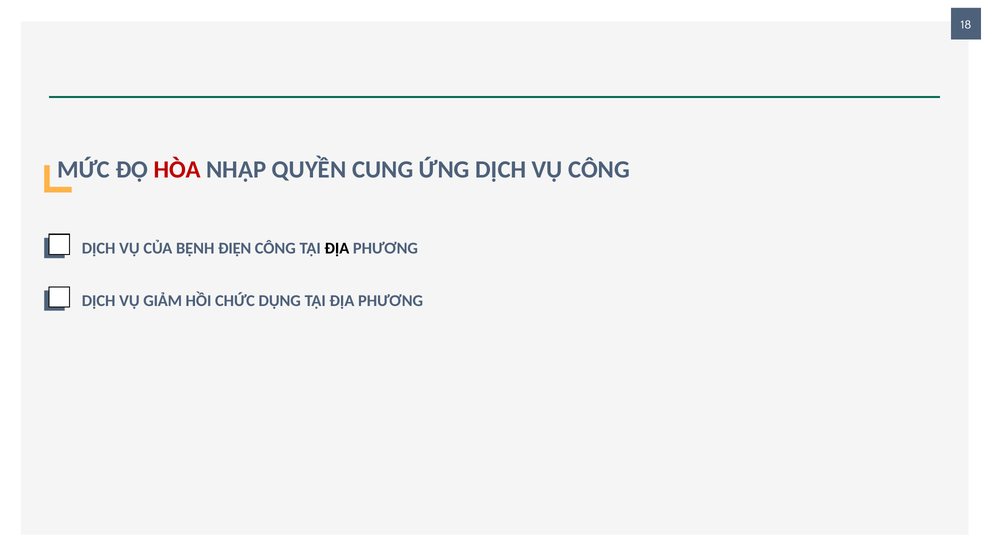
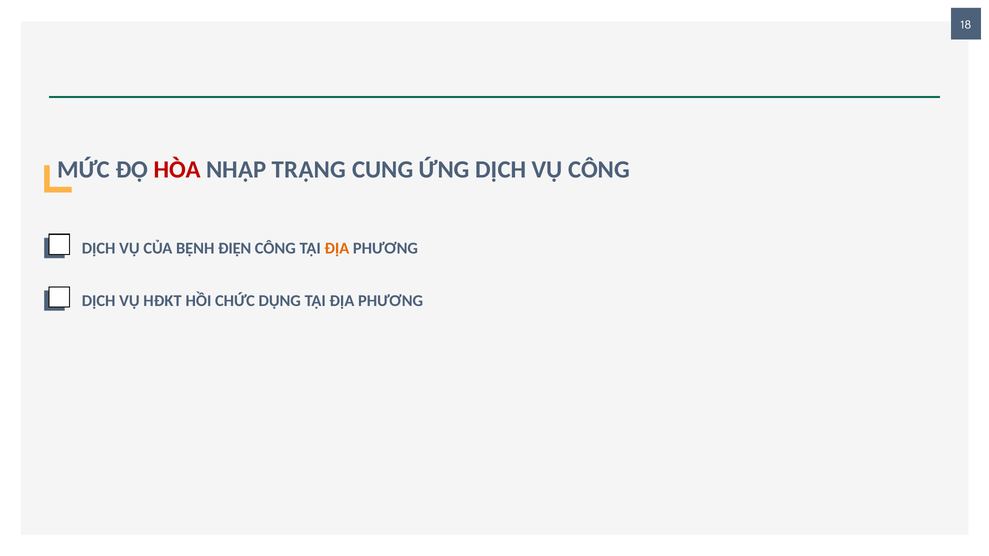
QUYỀN: QUYỀN -> TRẠNG
ĐỊA at (337, 249) colour: black -> orange
GIẢM: GIẢM -> HĐKT
